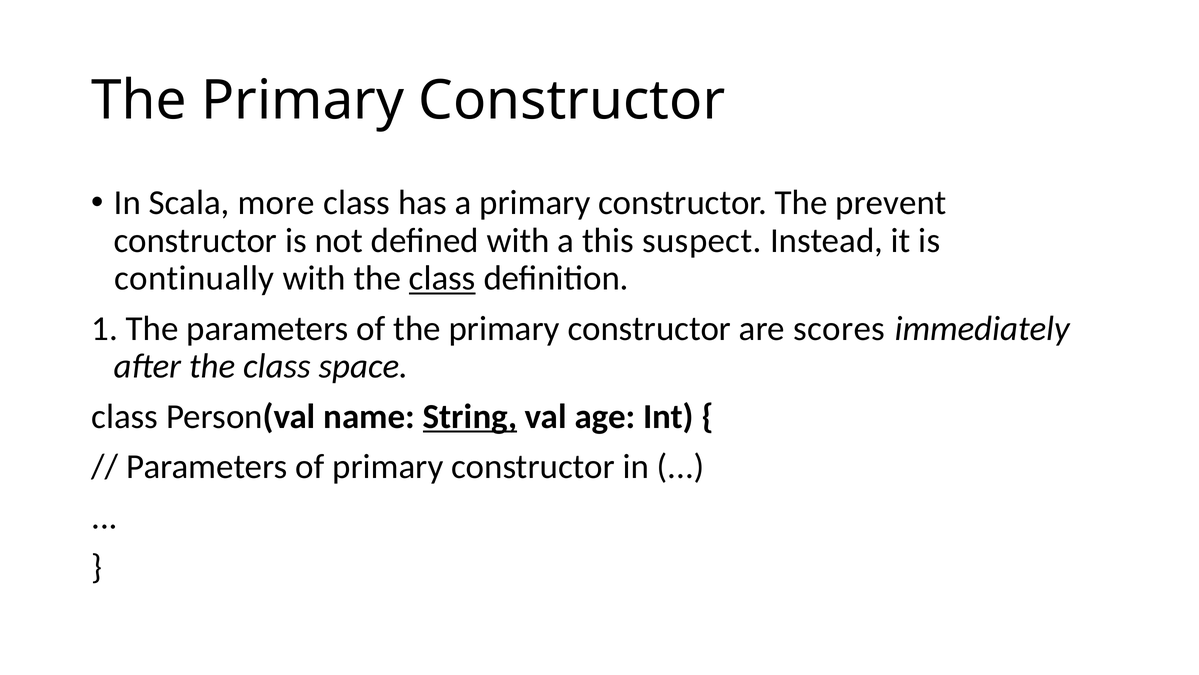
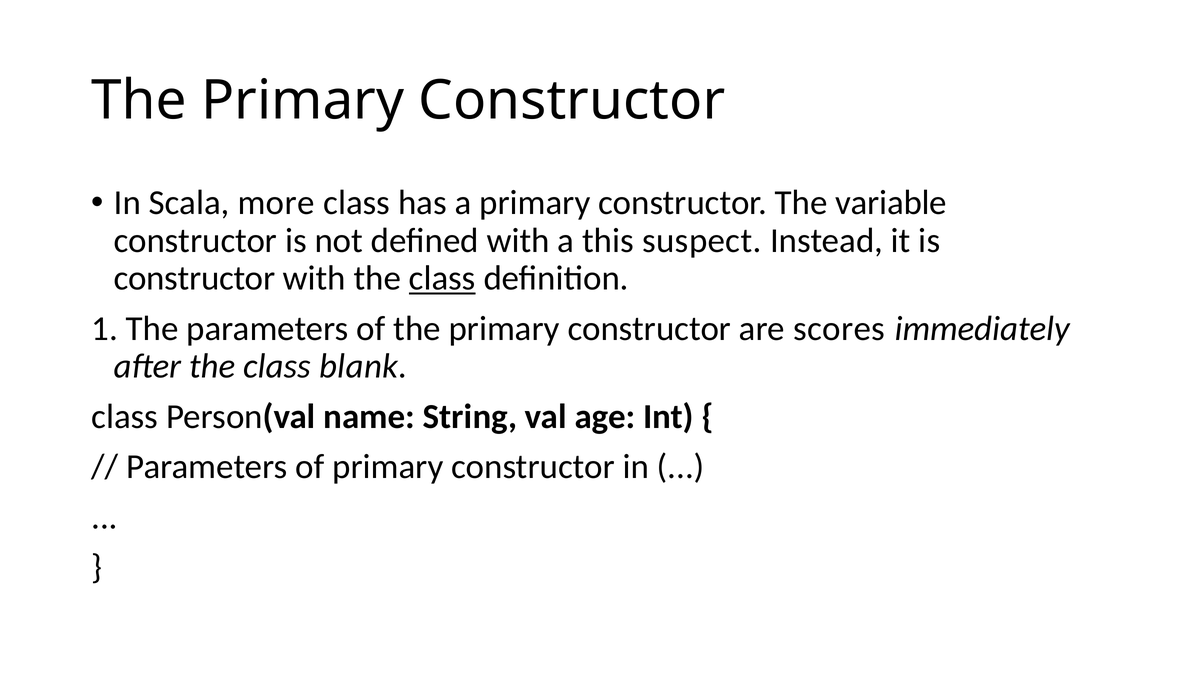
prevent: prevent -> variable
continually at (194, 278): continually -> constructor
space: space -> blank
String underline: present -> none
